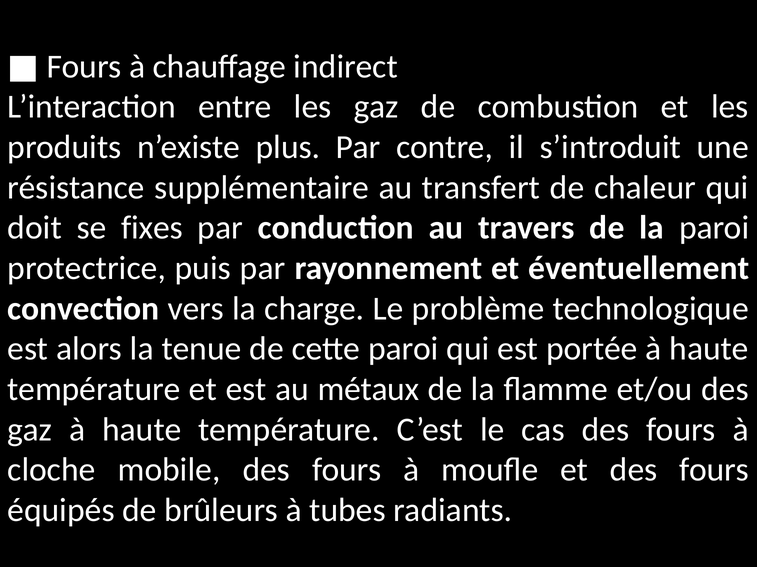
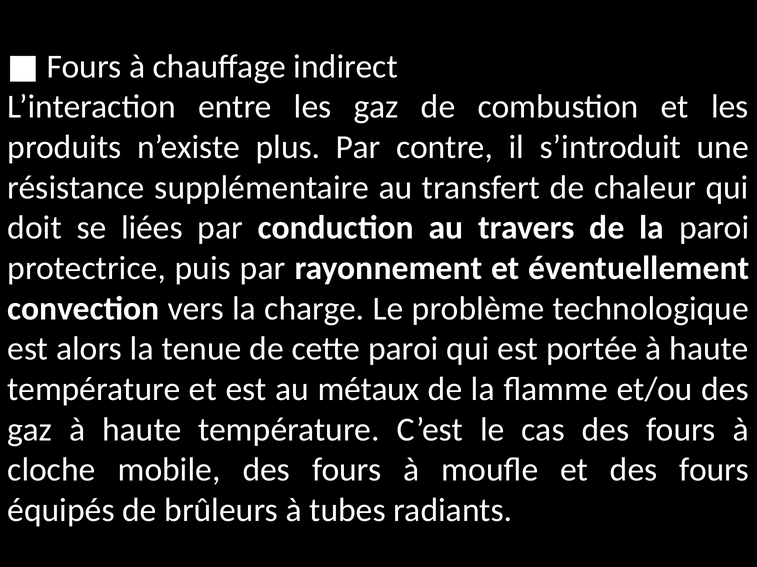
fixes: fixes -> liées
